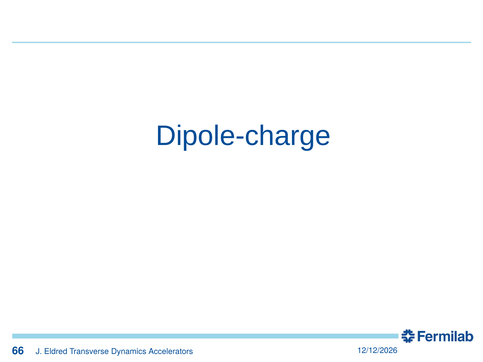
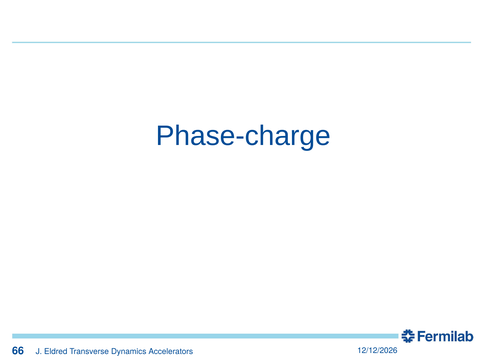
Dipole-charge: Dipole-charge -> Phase-charge
